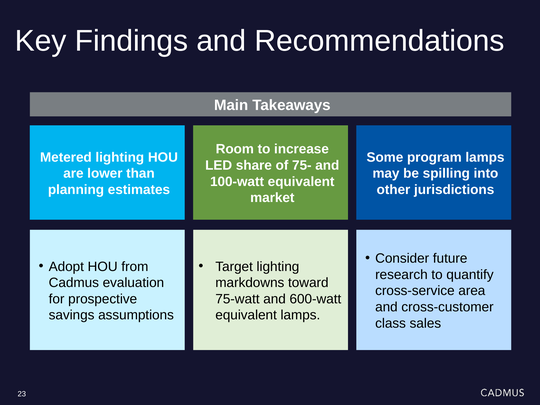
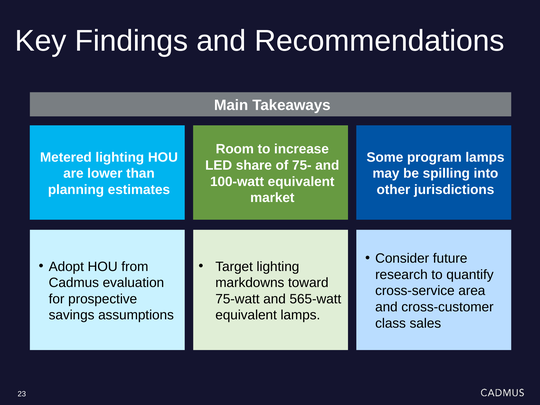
600-watt: 600-watt -> 565-watt
